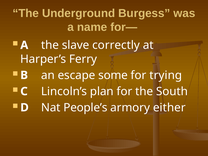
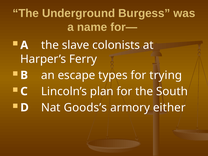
correctly: correctly -> colonists
some: some -> types
People’s: People’s -> Goods’s
